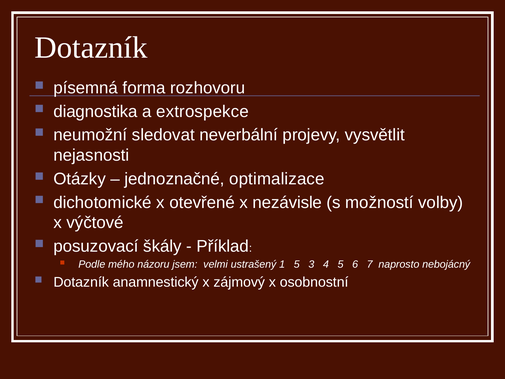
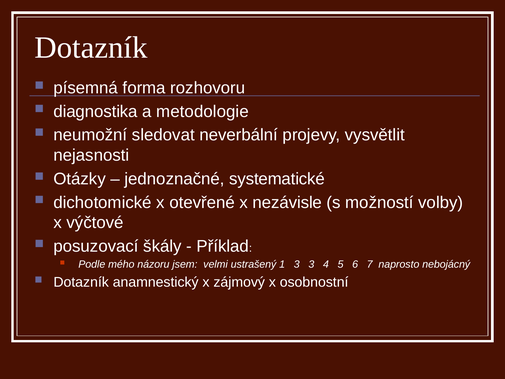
extrospekce: extrospekce -> metodologie
optimalizace: optimalizace -> systematické
1 5: 5 -> 3
